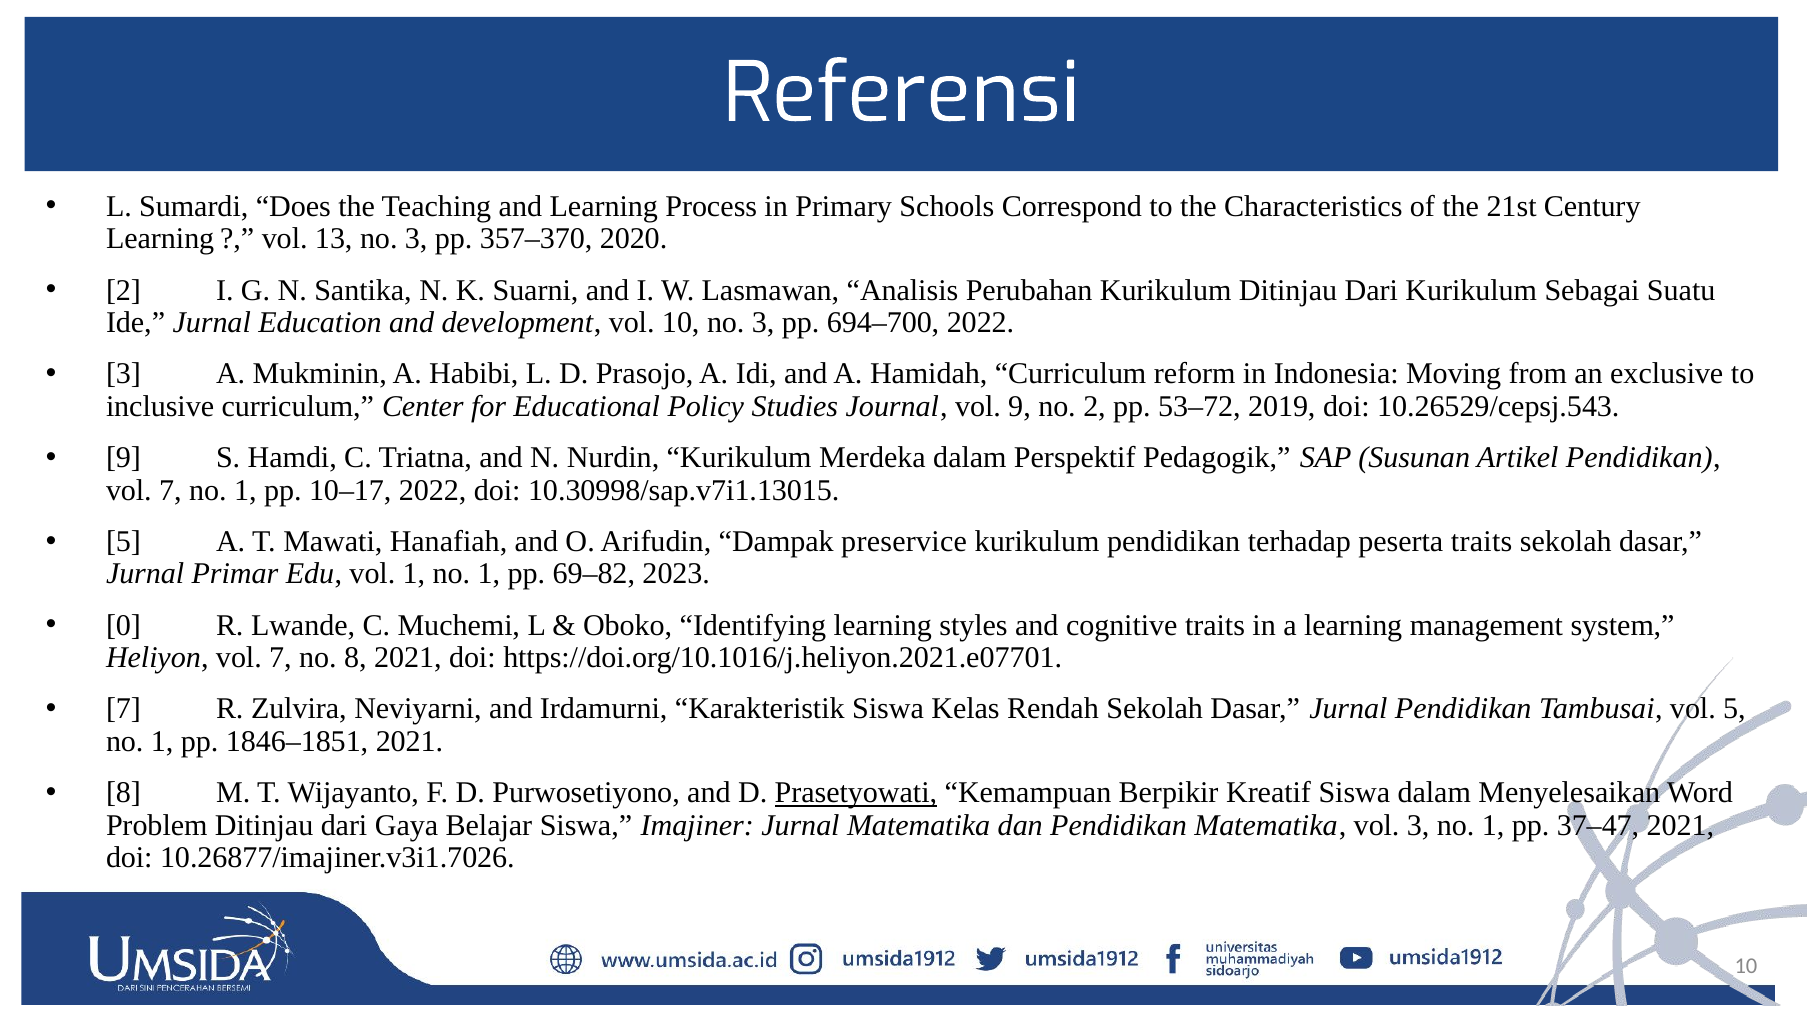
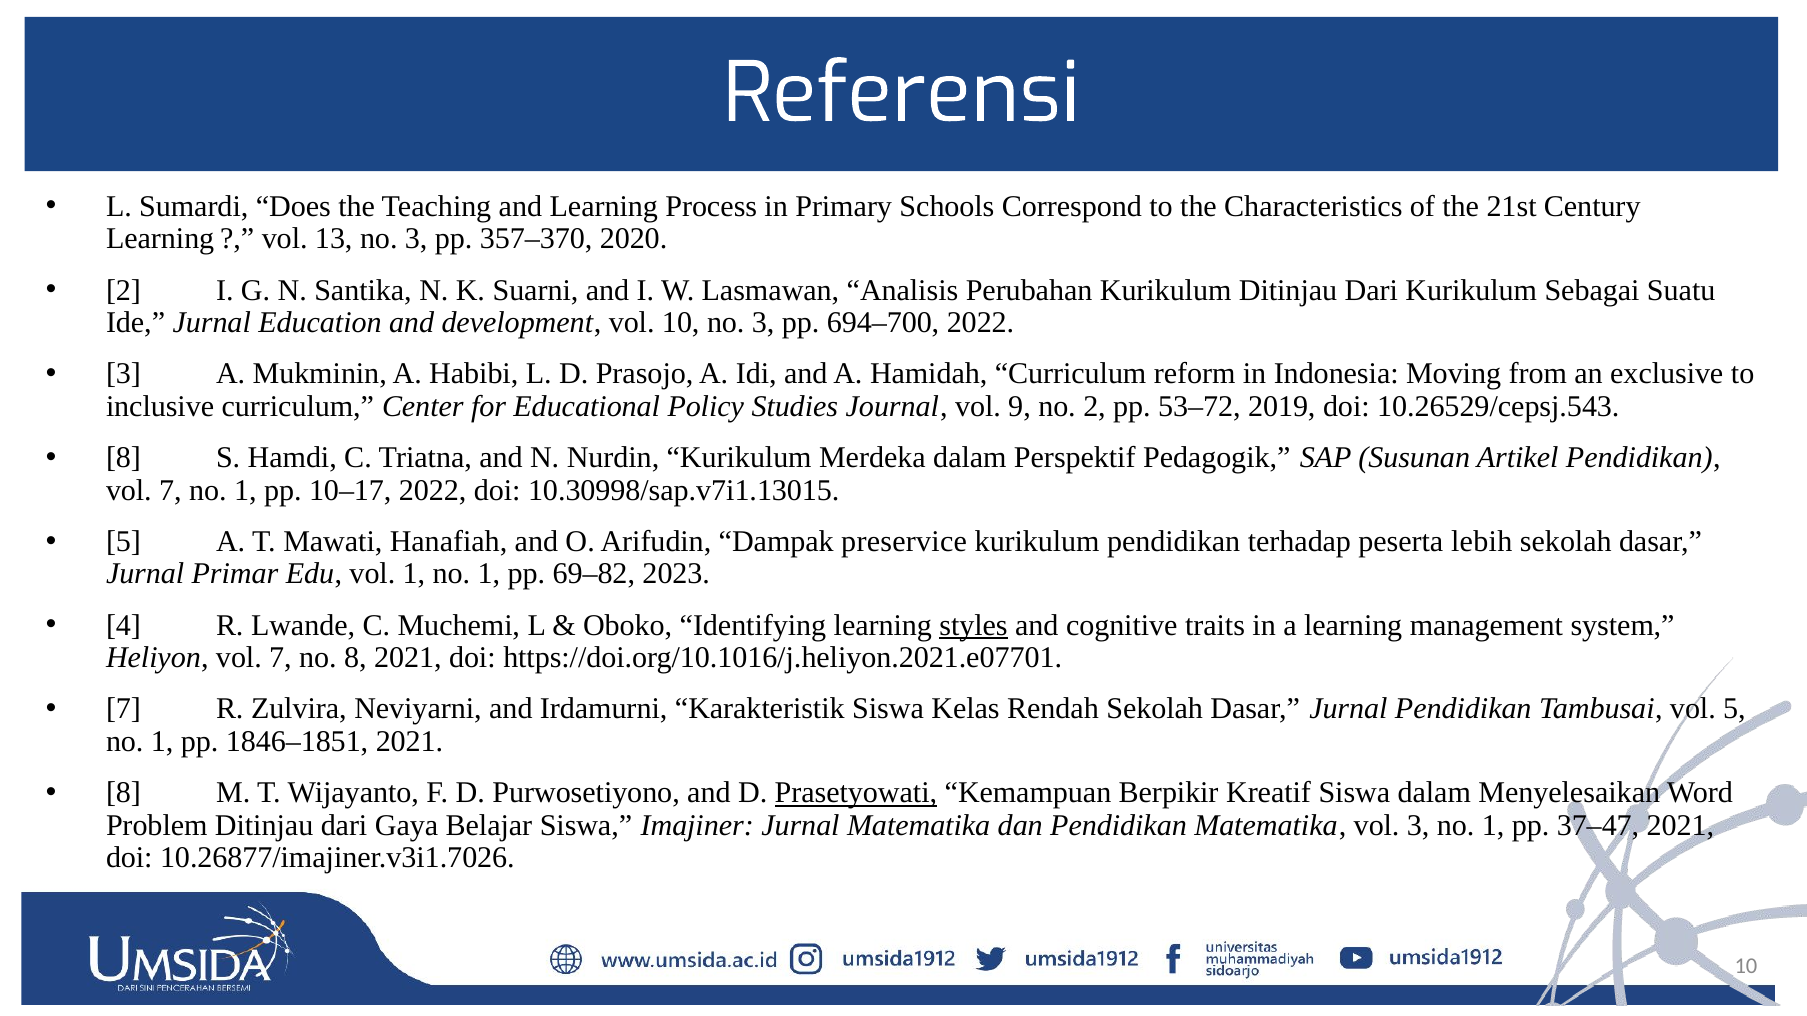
9 at (123, 458): 9 -> 8
peserta traits: traits -> lebih
0: 0 -> 4
styles underline: none -> present
